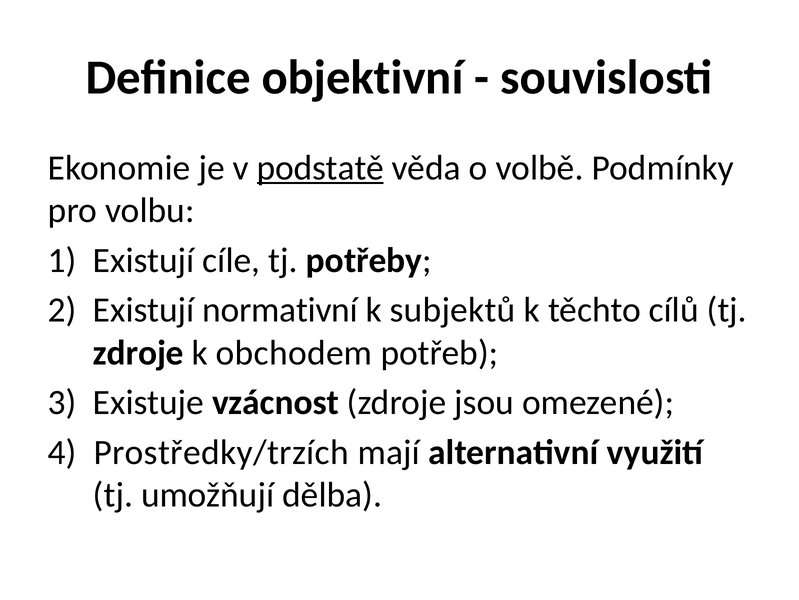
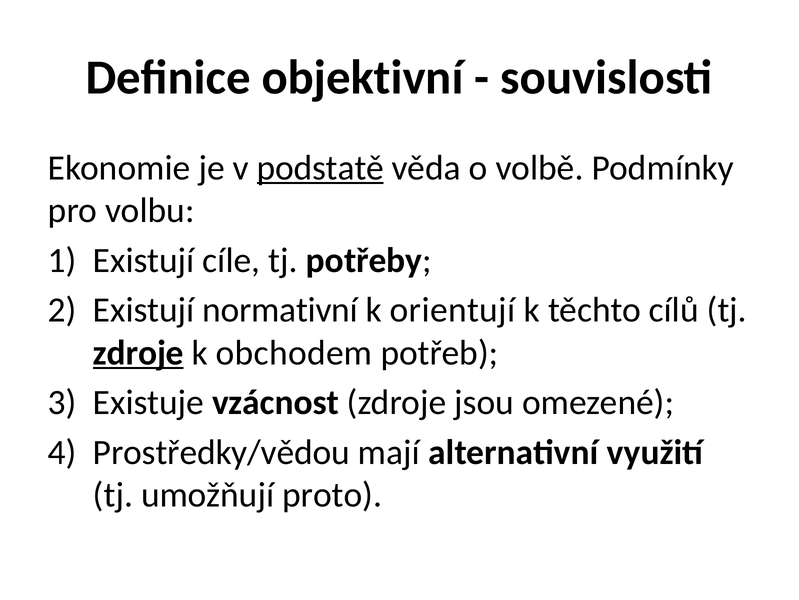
subjektů: subjektů -> orientují
zdroje at (138, 352) underline: none -> present
Prostředky/trzích: Prostředky/trzích -> Prostředky/vědou
dělba: dělba -> proto
